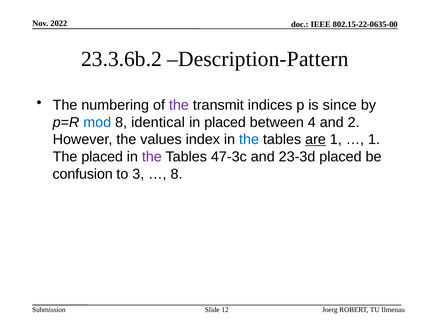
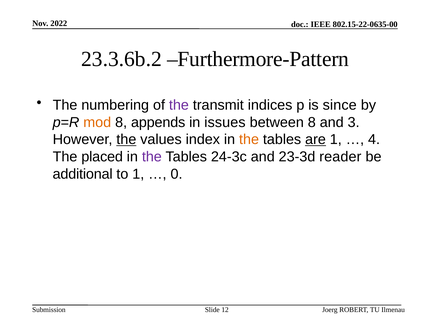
Description-Pattern: Description-Pattern -> Furthermore-Pattern
mod colour: blue -> orange
identical: identical -> appends
in placed: placed -> issues
between 4: 4 -> 8
2: 2 -> 3
the at (126, 139) underline: none -> present
the at (249, 139) colour: blue -> orange
1 at (374, 139): 1 -> 4
47-3c: 47-3c -> 24-3c
23-3d placed: placed -> reader
confusion: confusion -> additional
to 3: 3 -> 1
8 at (177, 174): 8 -> 0
